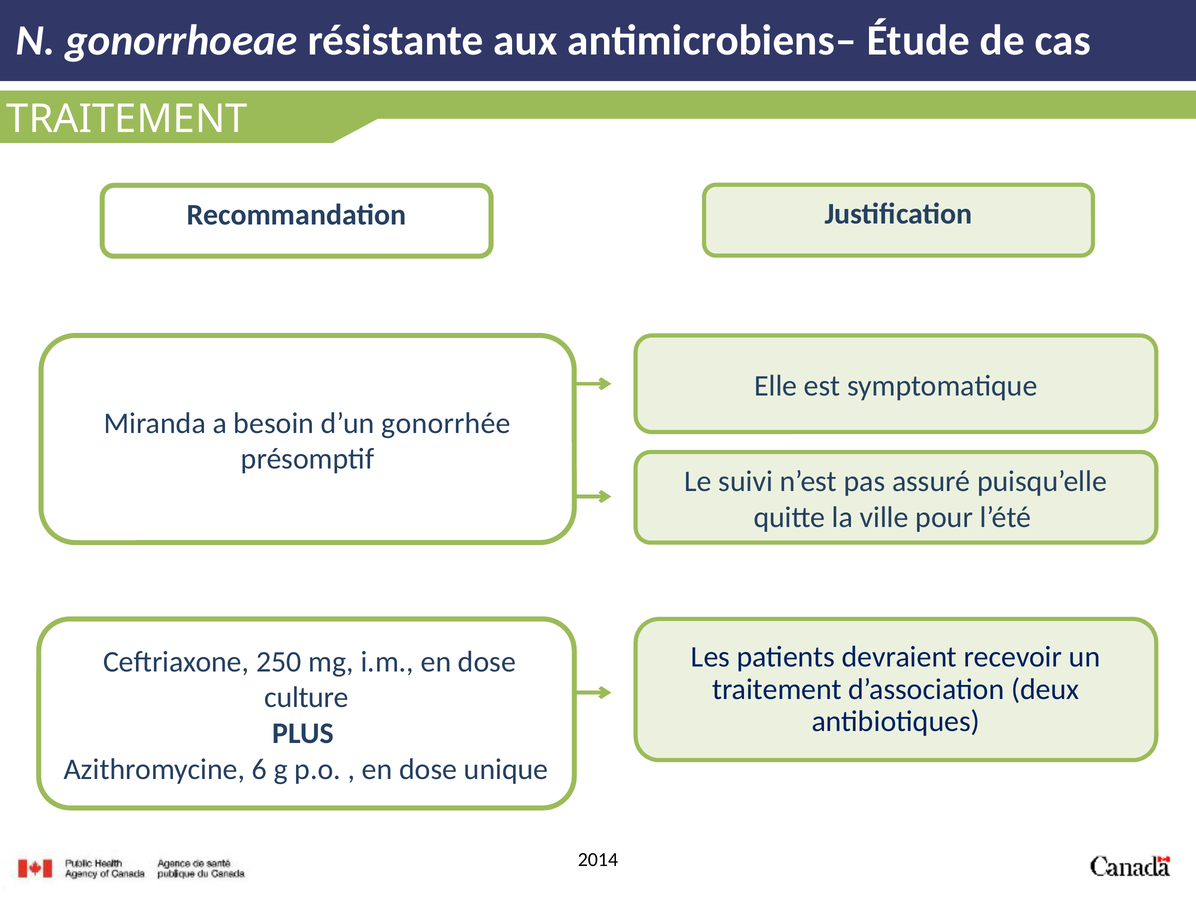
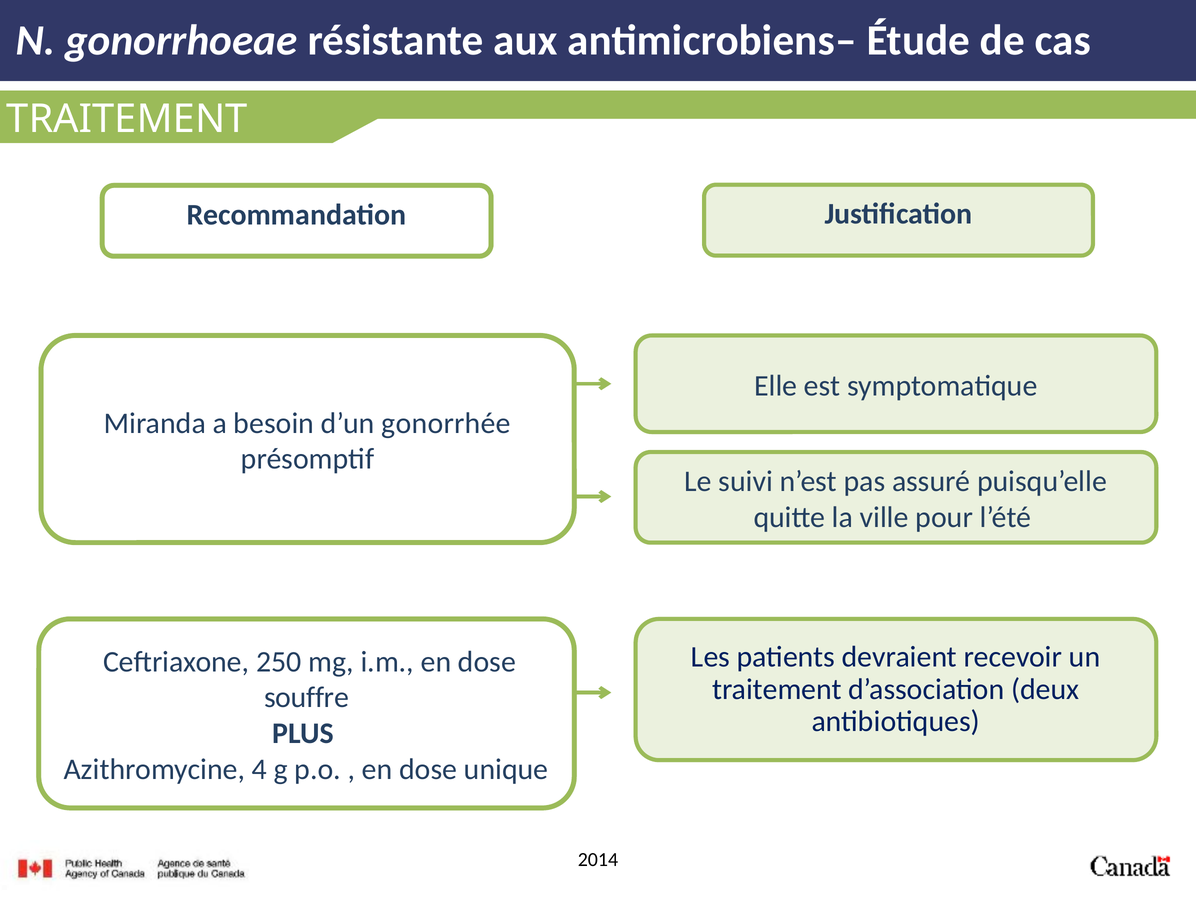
culture: culture -> souffre
6: 6 -> 4
